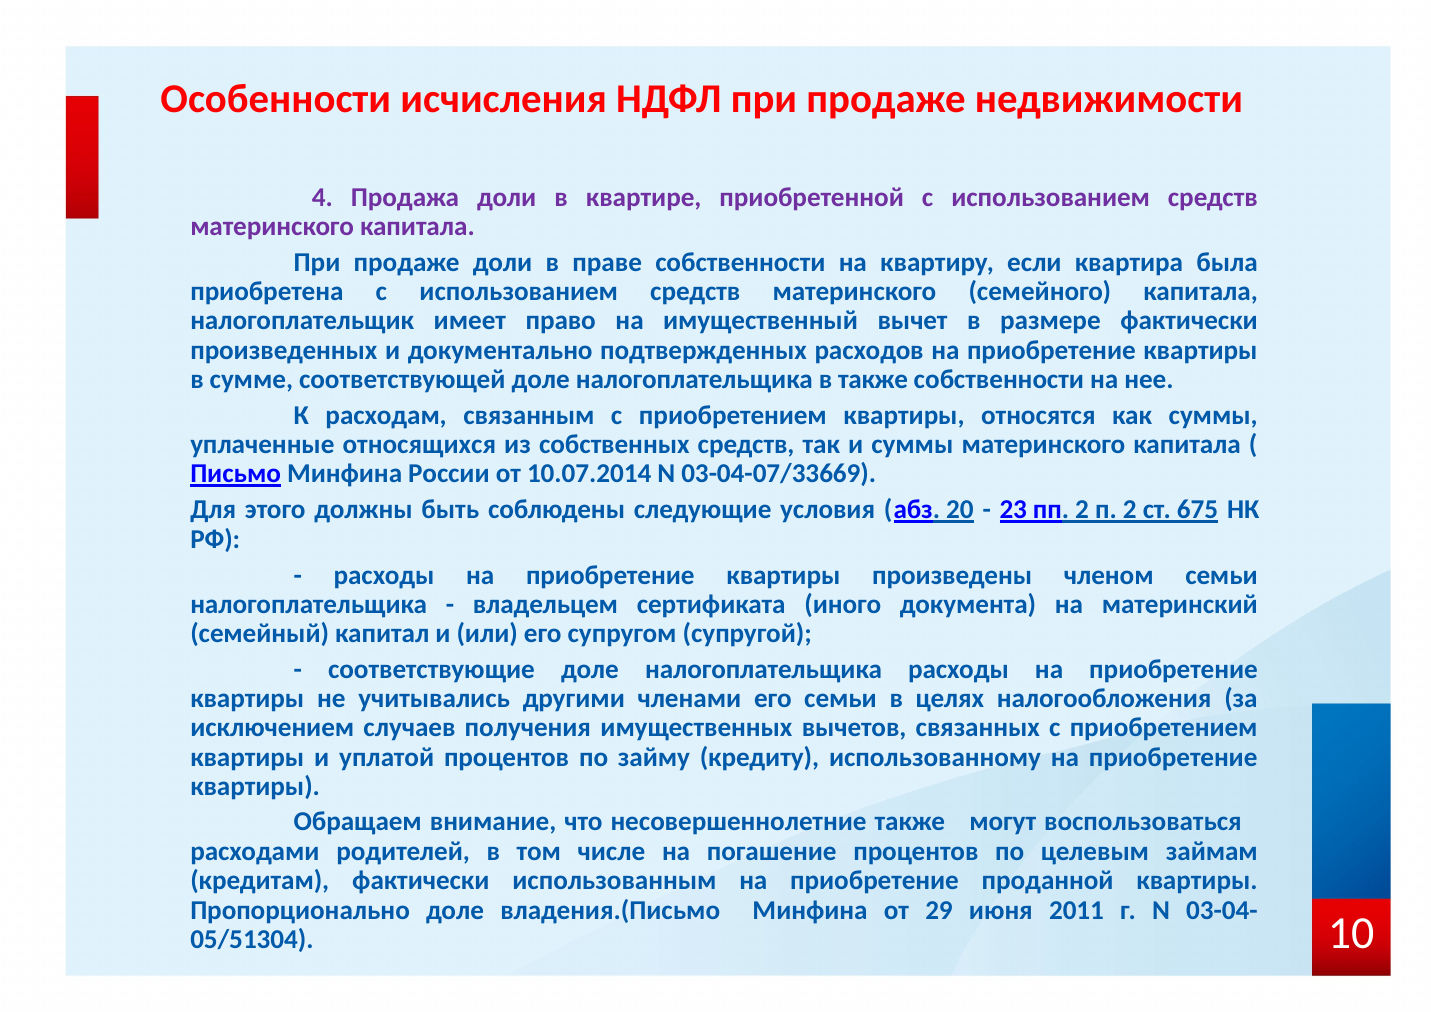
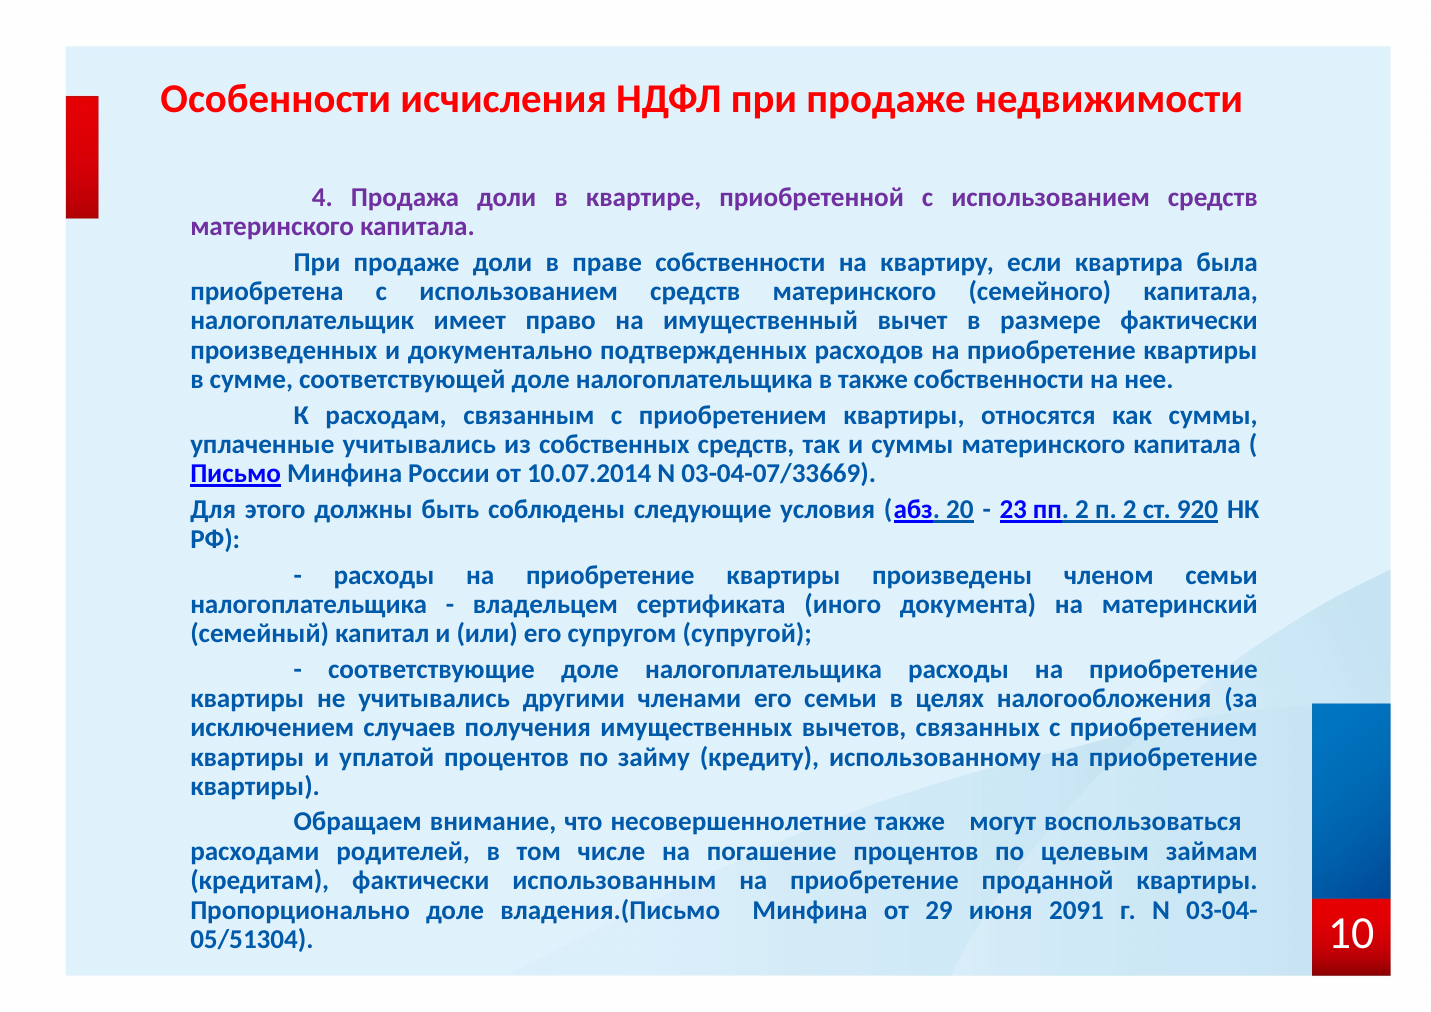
уплаченные относящихся: относящихся -> учитывались
675: 675 -> 920
2011: 2011 -> 2091
